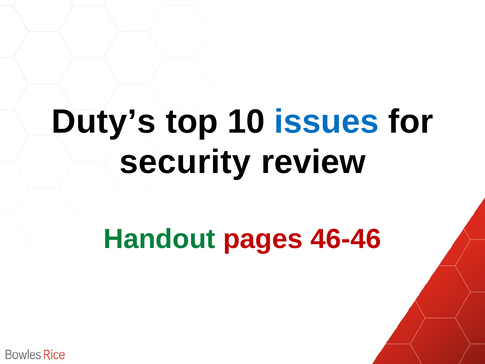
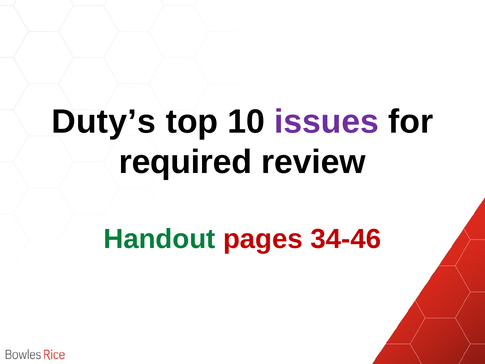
issues colour: blue -> purple
security: security -> required
46-46: 46-46 -> 34-46
